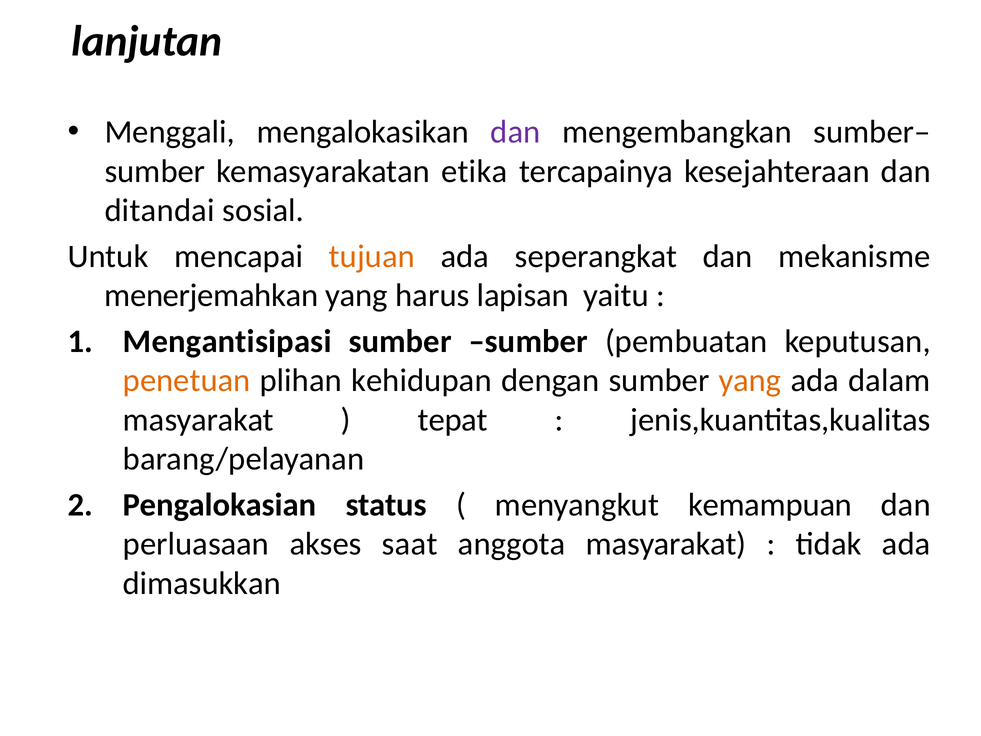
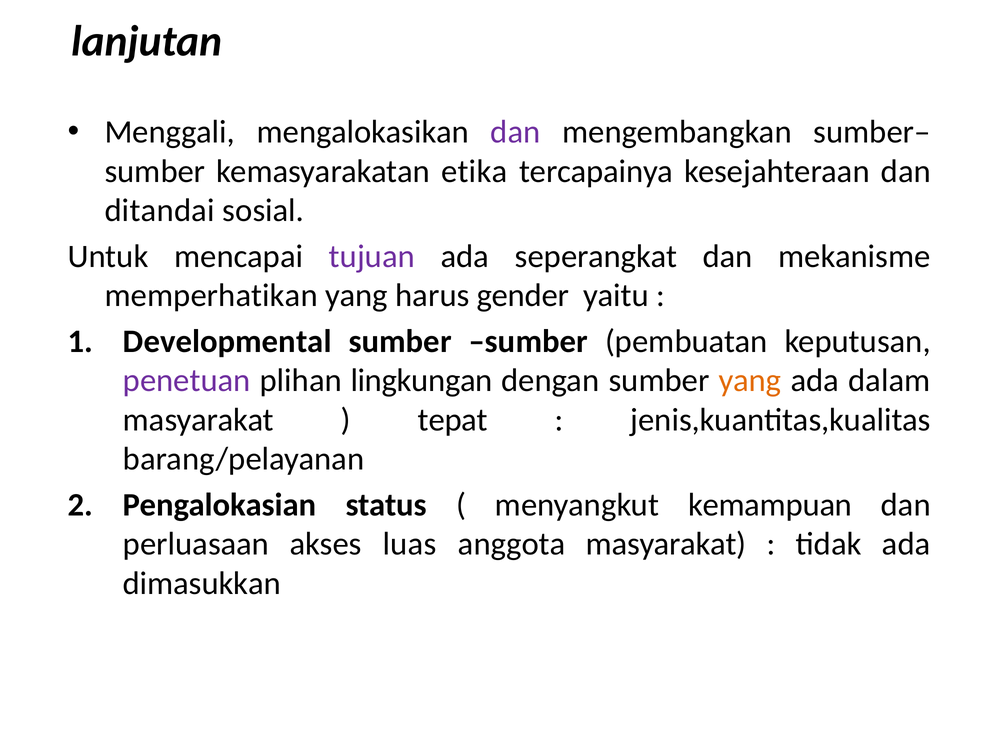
tujuan colour: orange -> purple
menerjemahkan: menerjemahkan -> memperhatikan
lapisan: lapisan -> gender
Mengantisipasi: Mengantisipasi -> Developmental
penetuan colour: orange -> purple
kehidupan: kehidupan -> lingkungan
saat: saat -> luas
